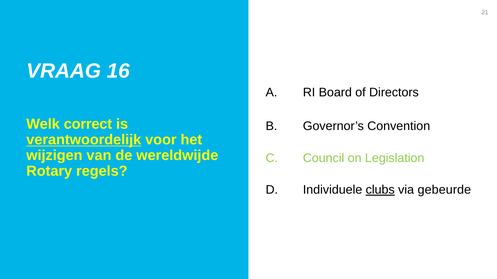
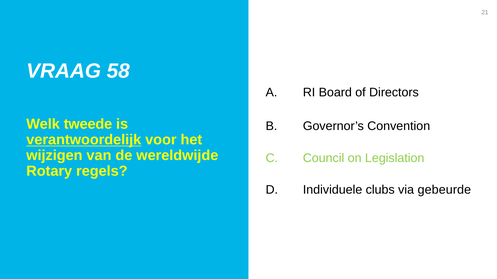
16: 16 -> 58
correct: correct -> tweede
clubs underline: present -> none
